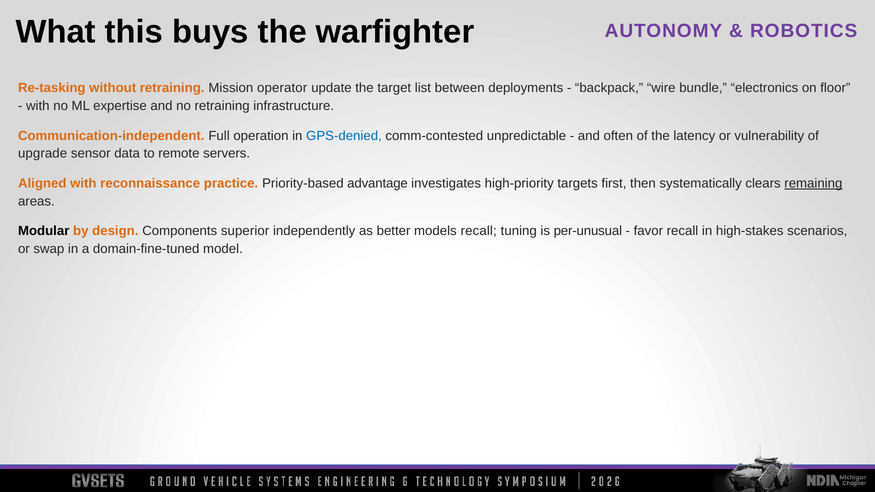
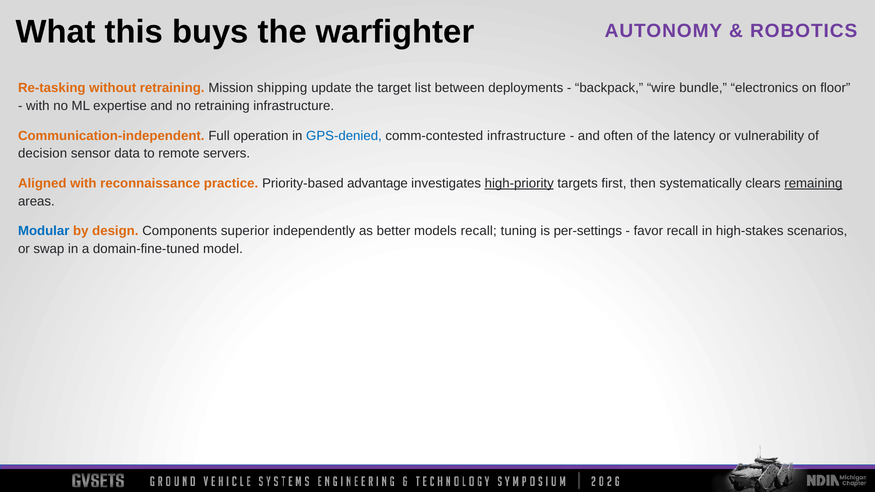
operator: operator -> shipping
comm-contested unpredictable: unpredictable -> infrastructure
upgrade: upgrade -> decision
high-priority underline: none -> present
Modular colour: black -> blue
per-unusual: per-unusual -> per-settings
